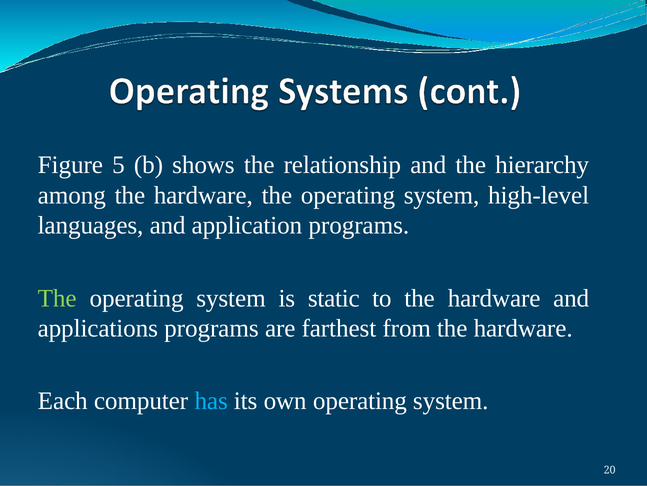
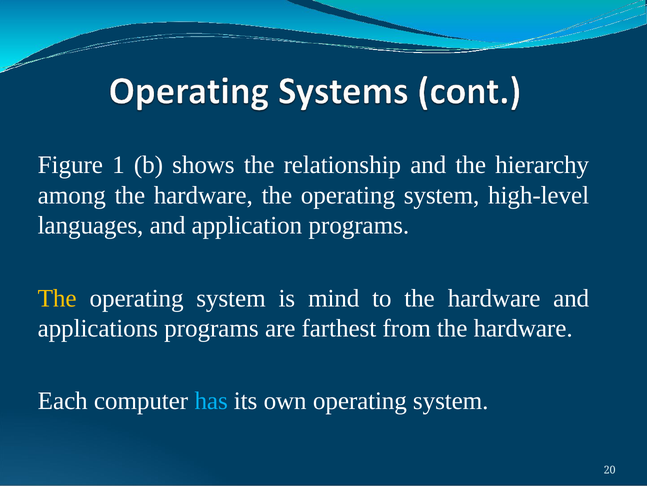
5: 5 -> 1
The at (57, 298) colour: light green -> yellow
static: static -> mind
